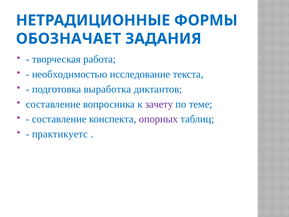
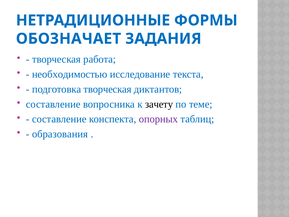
подготовка выработка: выработка -> творческая
зачету colour: purple -> black
практикуетс: практикуетс -> образования
